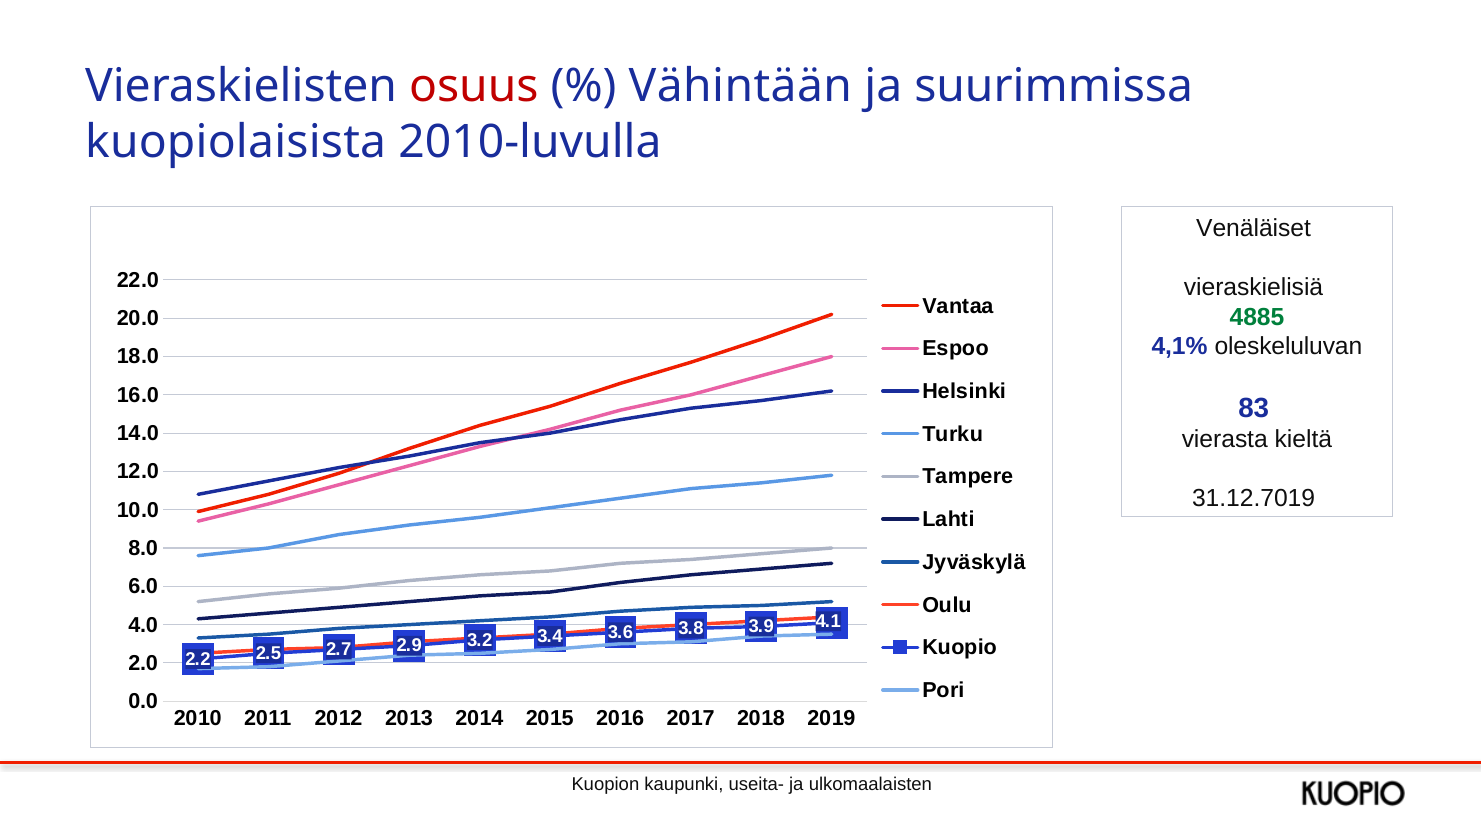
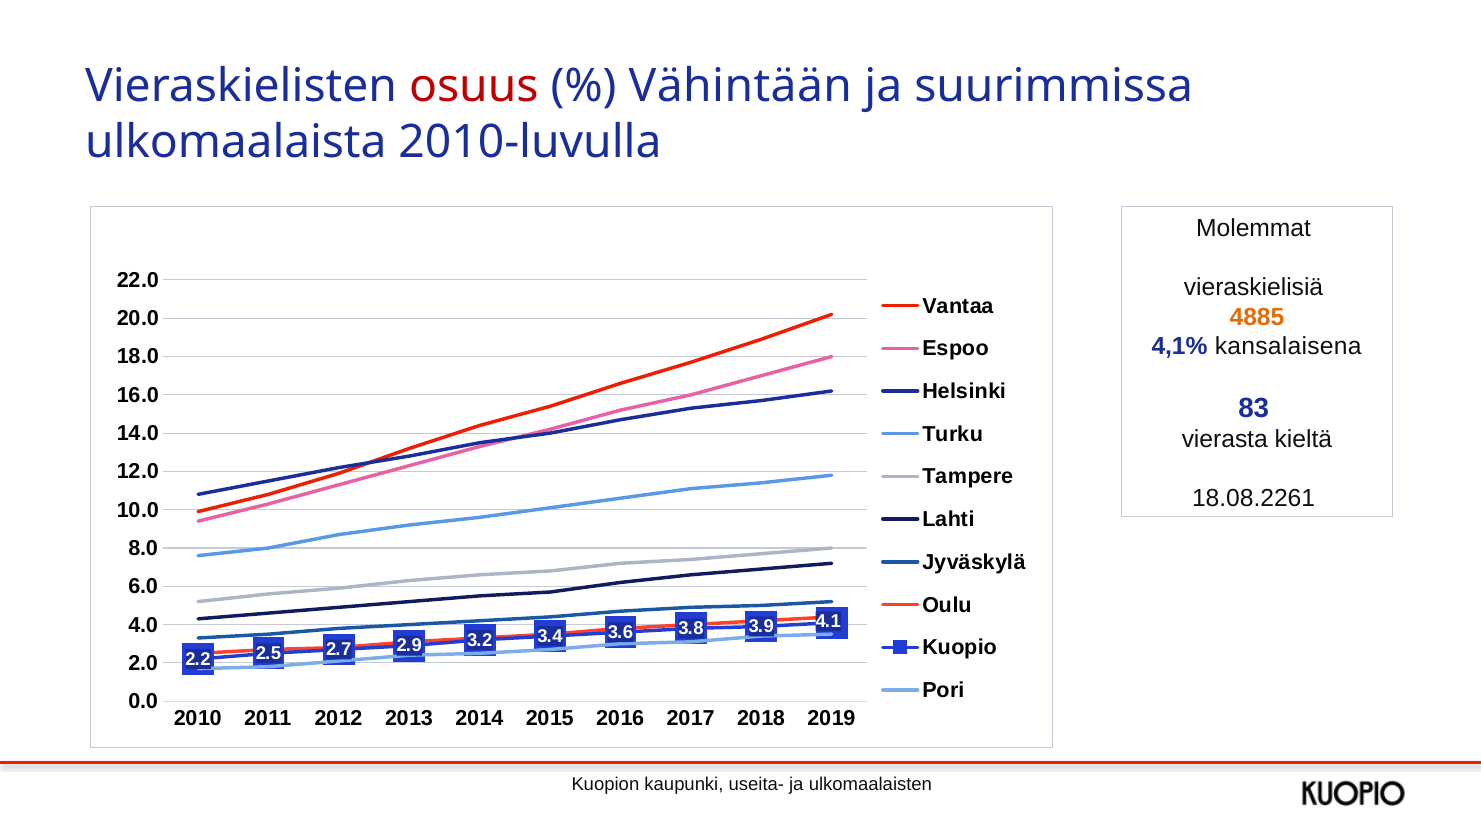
kuopiolaisista: kuopiolaisista -> ulkomaalaista
Venäläiset: Venäläiset -> Molemmat
4885 colour: green -> orange
oleskeluluvan: oleskeluluvan -> kansalaisena
31.12.7019: 31.12.7019 -> 18.08.2261
